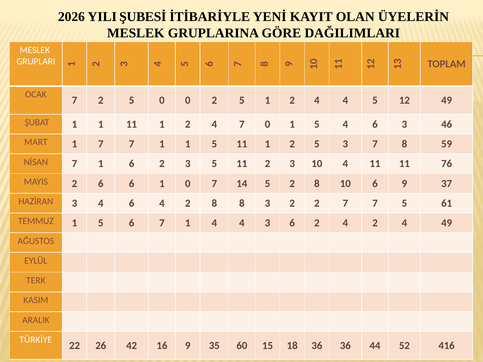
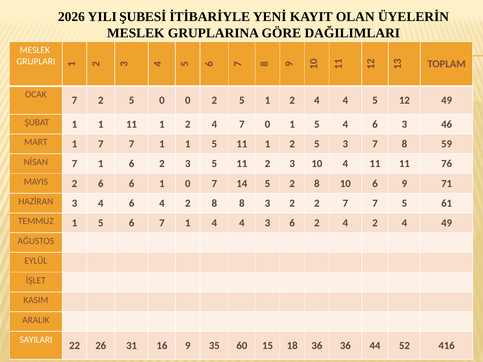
37: 37 -> 71
TERK: TERK -> İŞLET
TÜRKİYE: TÜRKİYE -> SAYILARI
42: 42 -> 31
